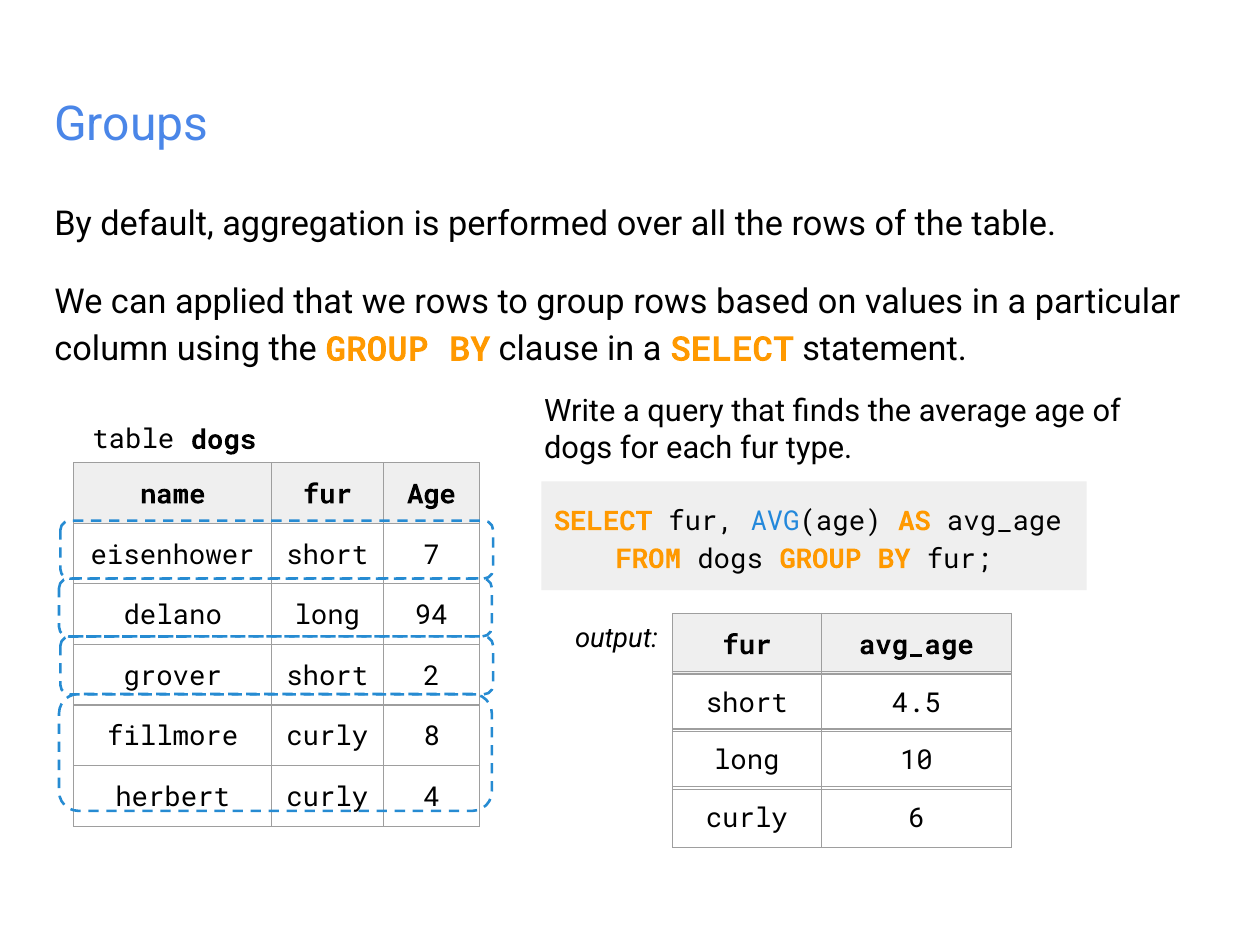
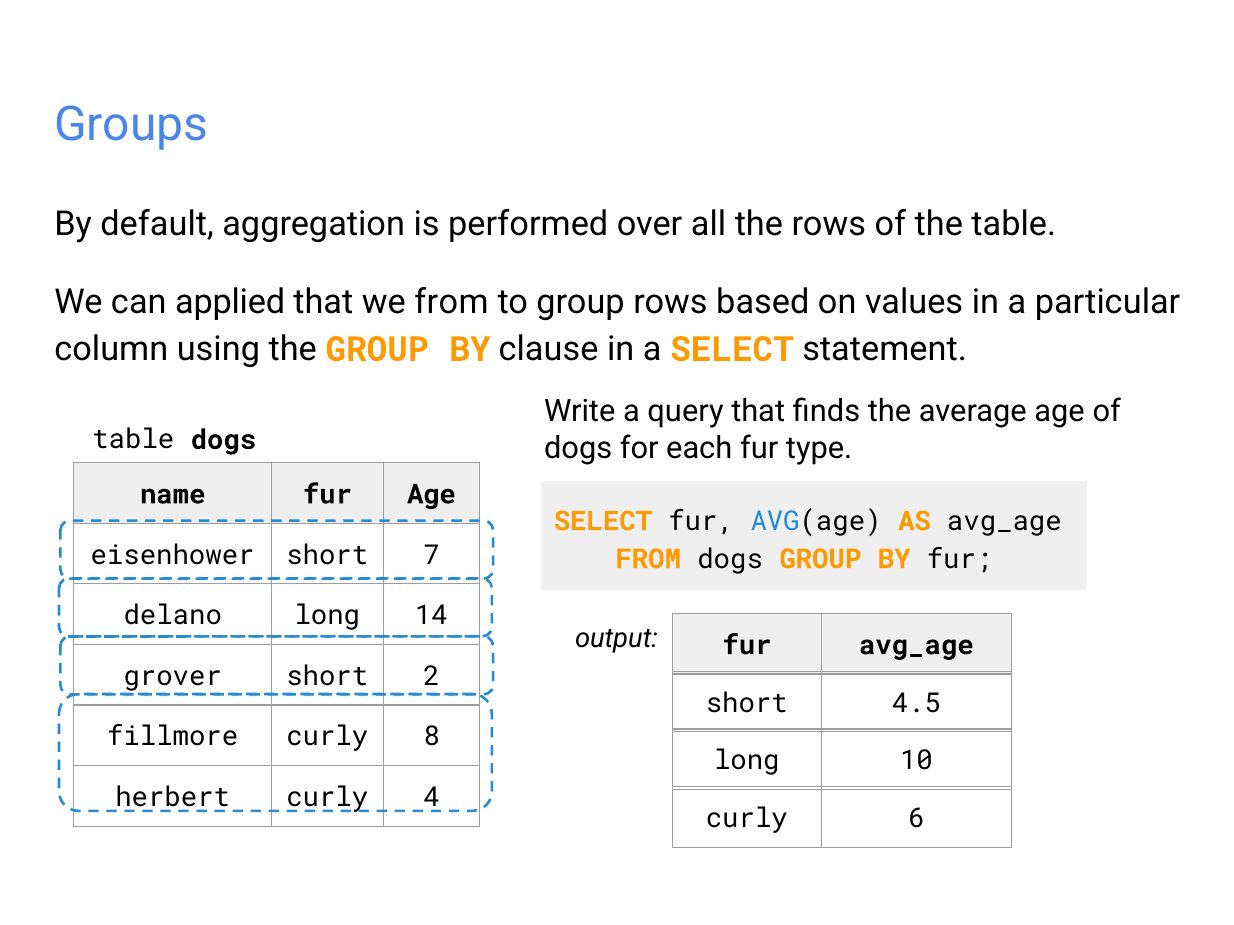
we rows: rows -> from
94: 94 -> 14
